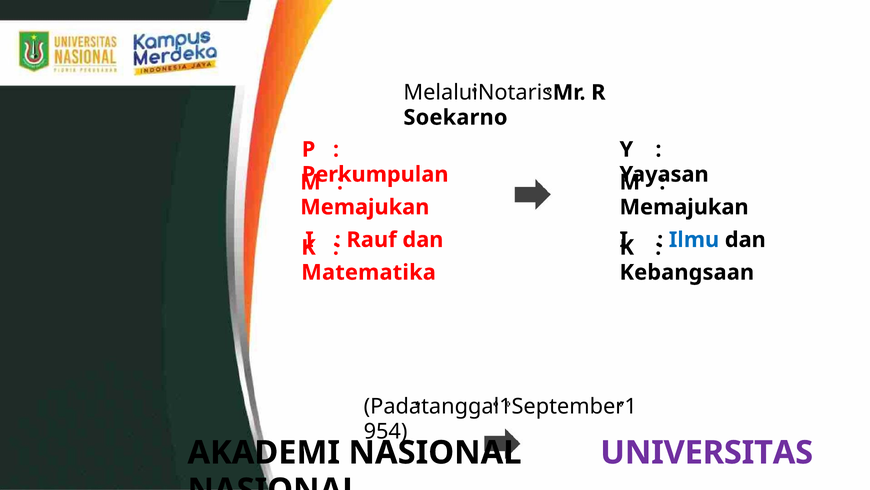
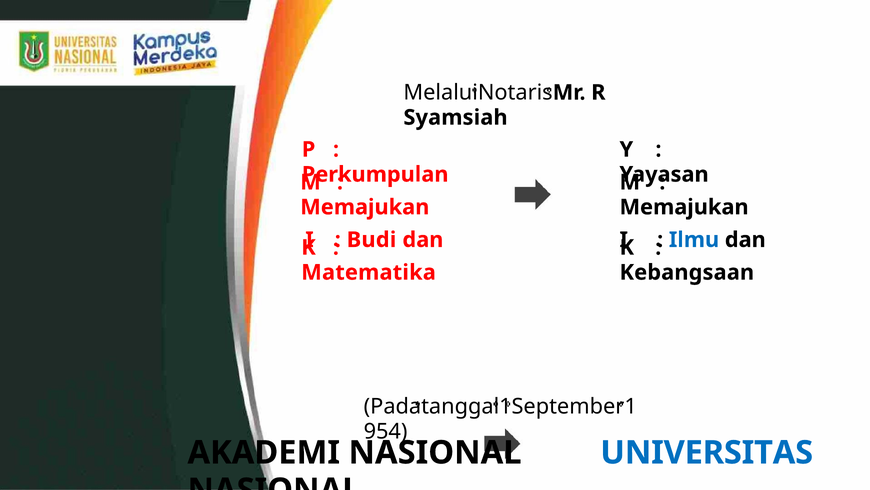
Soekarno: Soekarno -> Syamsiah
Rauf: Rauf -> Budi
UNIVERSITAS colour: purple -> blue
